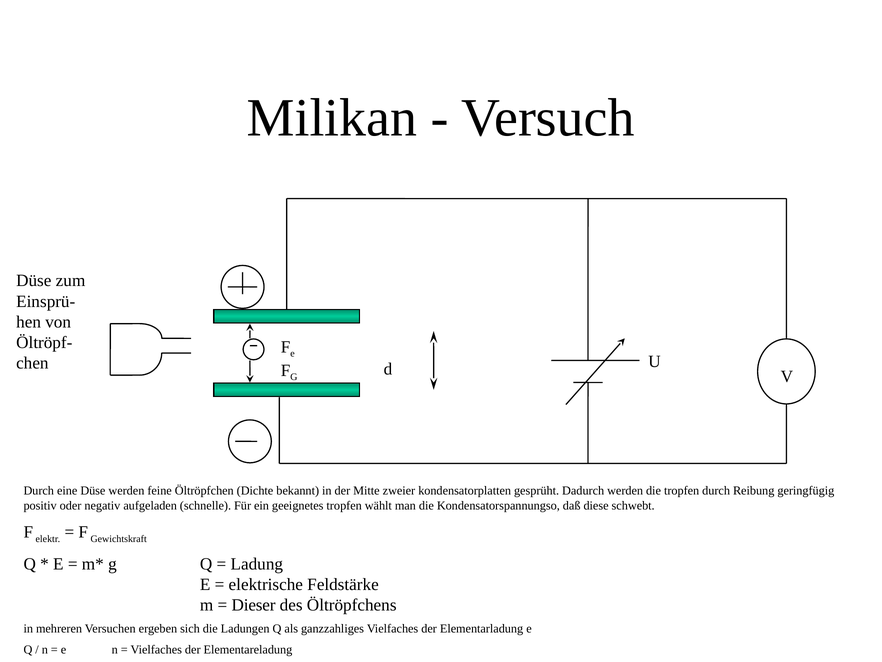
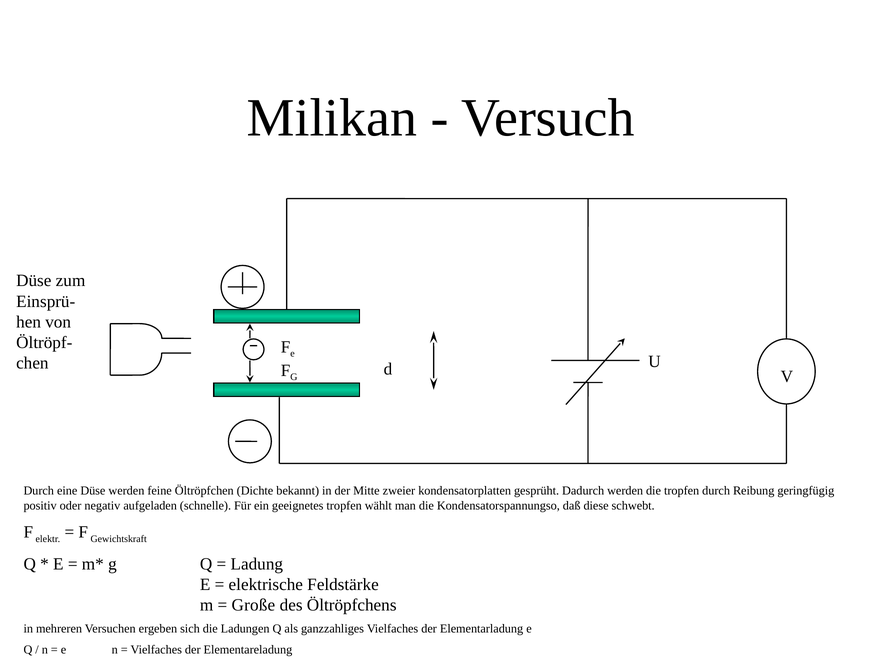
Dieser: Dieser -> Große
